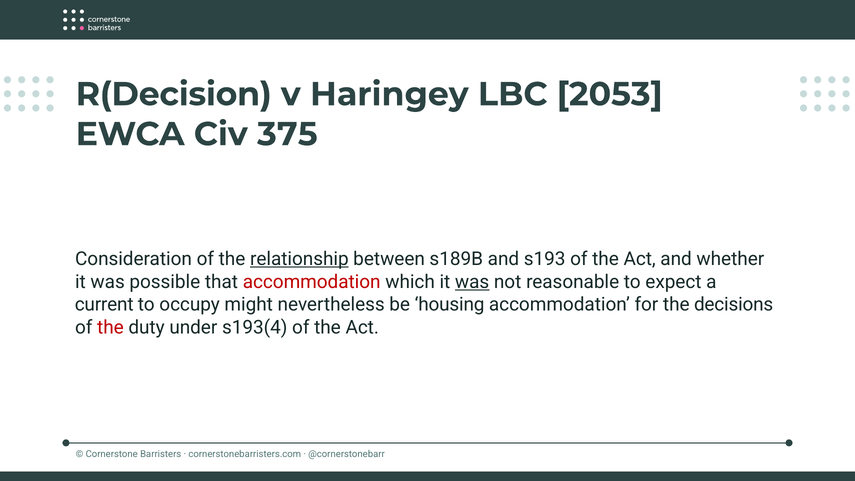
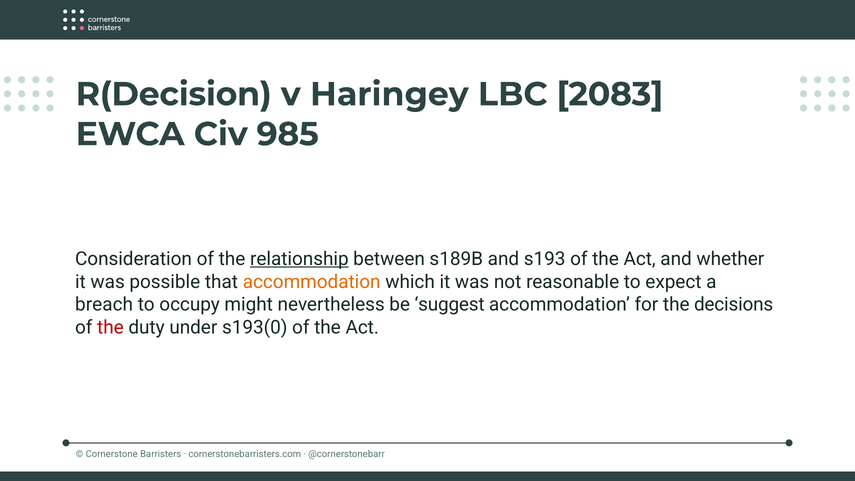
2053: 2053 -> 2083
375: 375 -> 985
accommodation at (312, 282) colour: red -> orange
was at (472, 282) underline: present -> none
current: current -> breach
housing: housing -> suggest
s193(4: s193(4 -> s193(0
